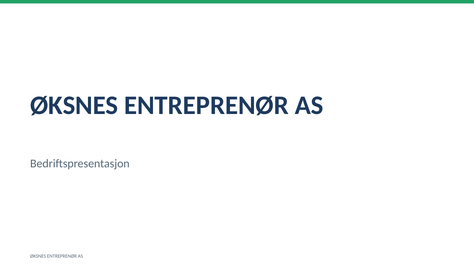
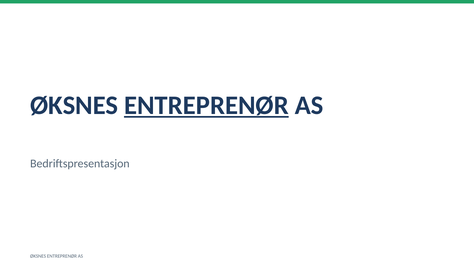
ENTREPRENØR at (206, 105) underline: none -> present
